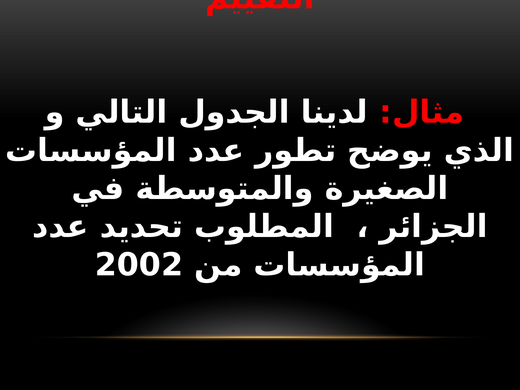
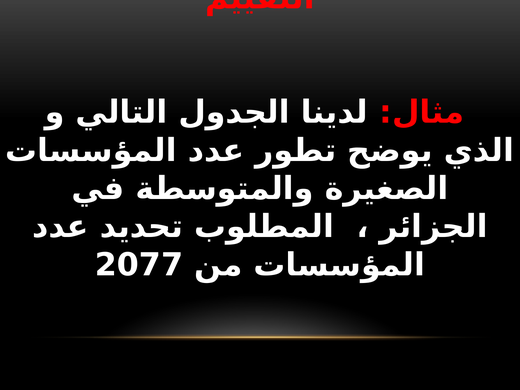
2002: 2002 -> 2077
